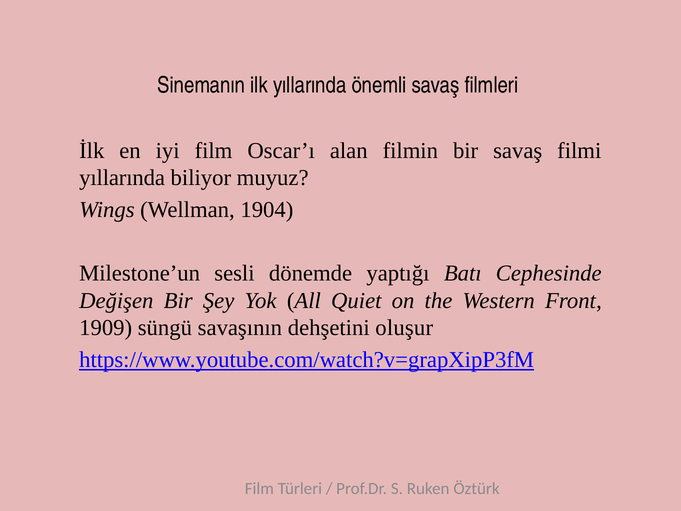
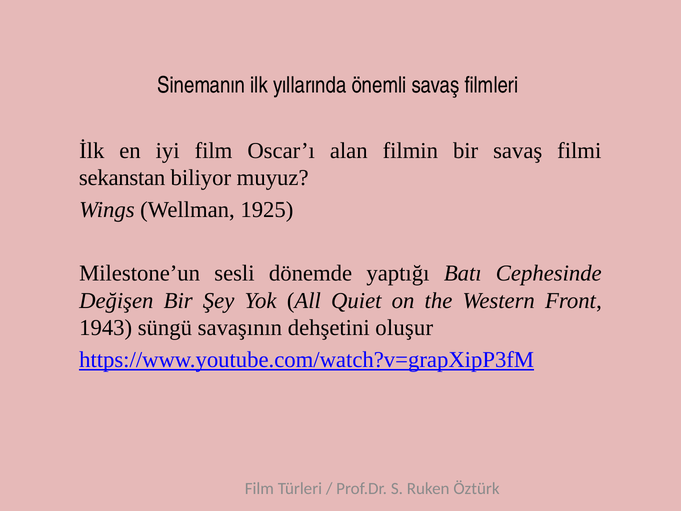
yıllarında at (122, 178): yıllarında -> sekanstan
1904: 1904 -> 1925
1909: 1909 -> 1943
